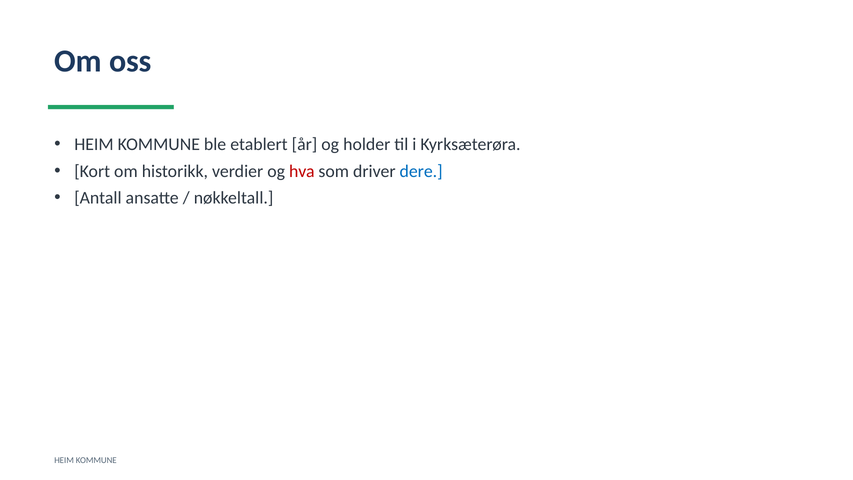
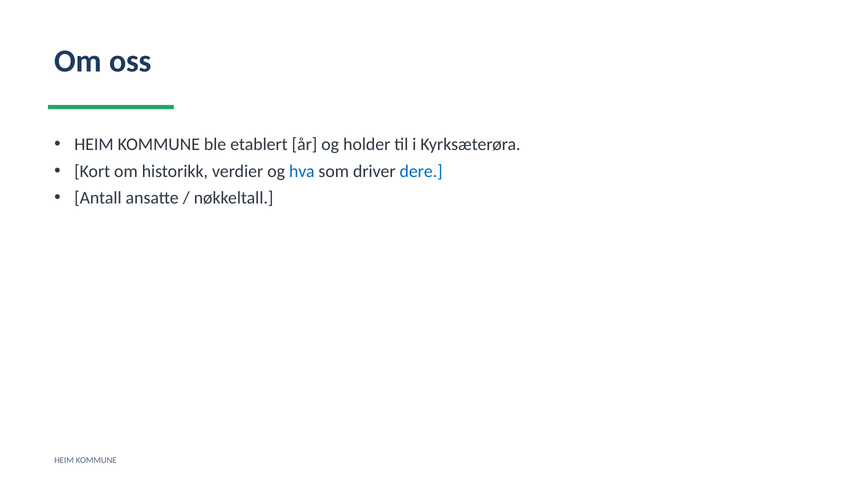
hva colour: red -> blue
